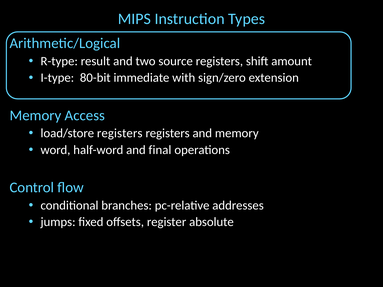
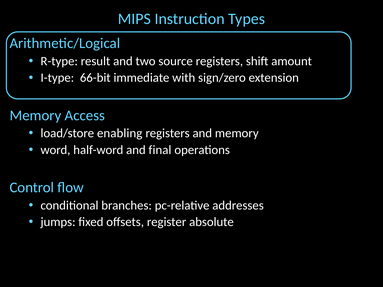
80-bit: 80-bit -> 66-bit
load/store registers: registers -> enabling
